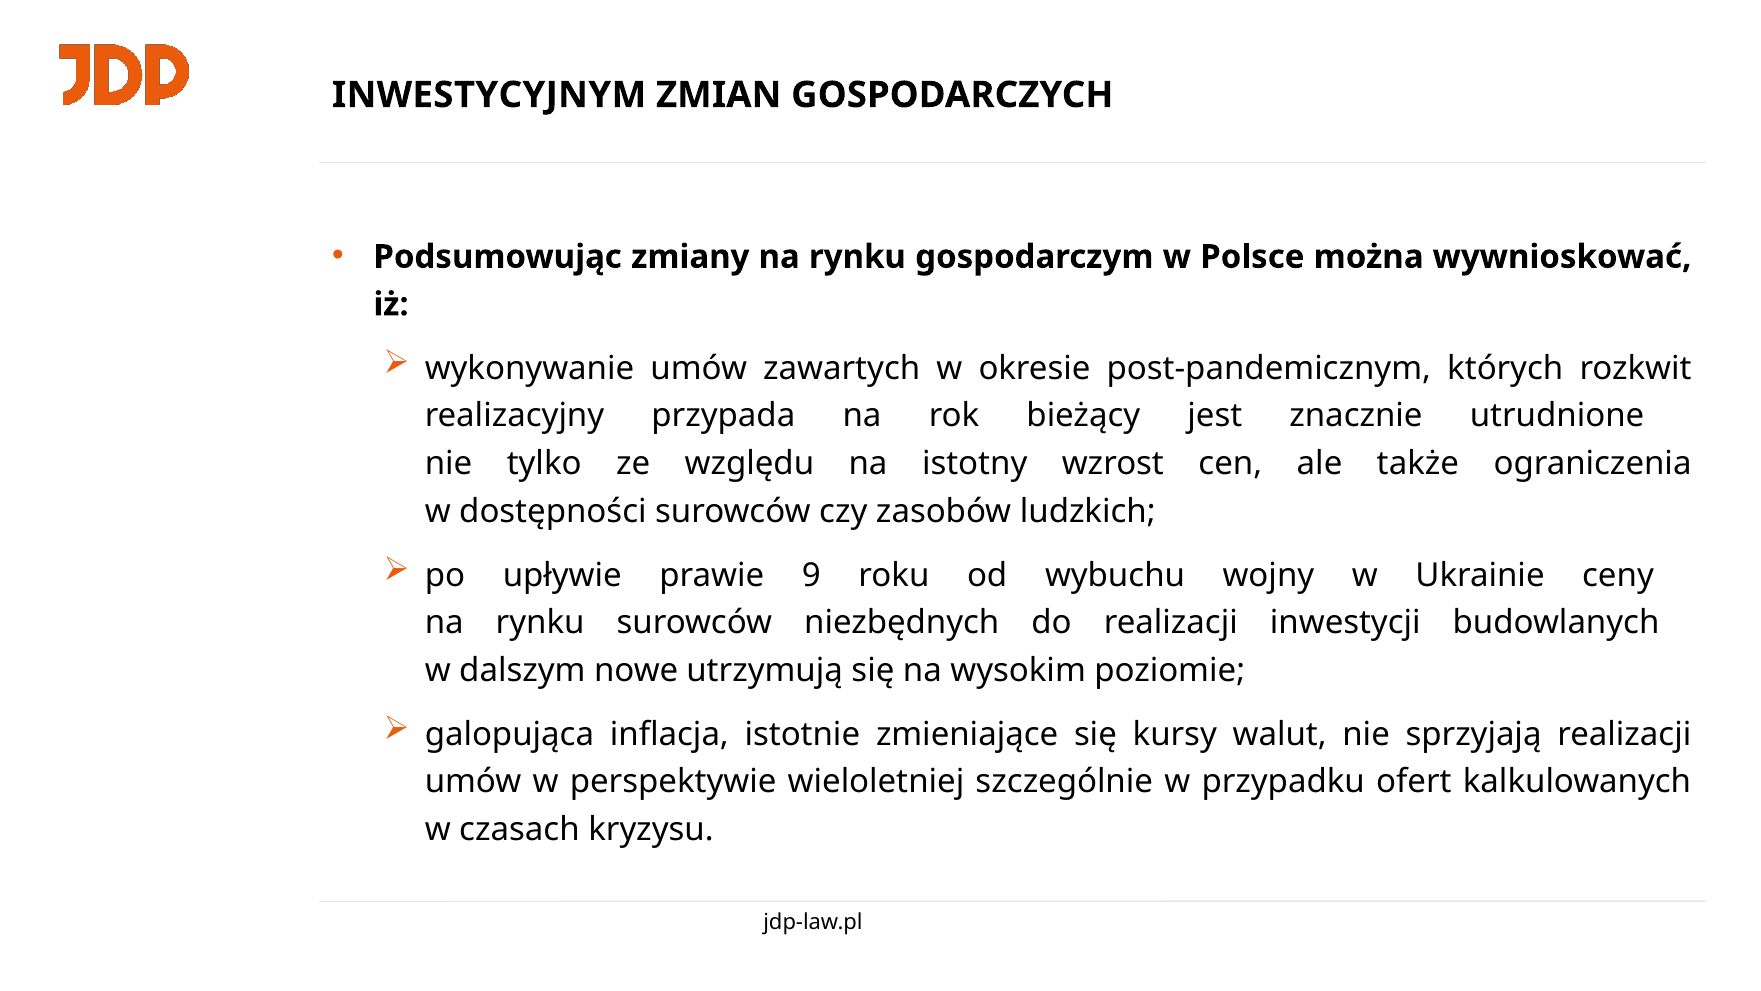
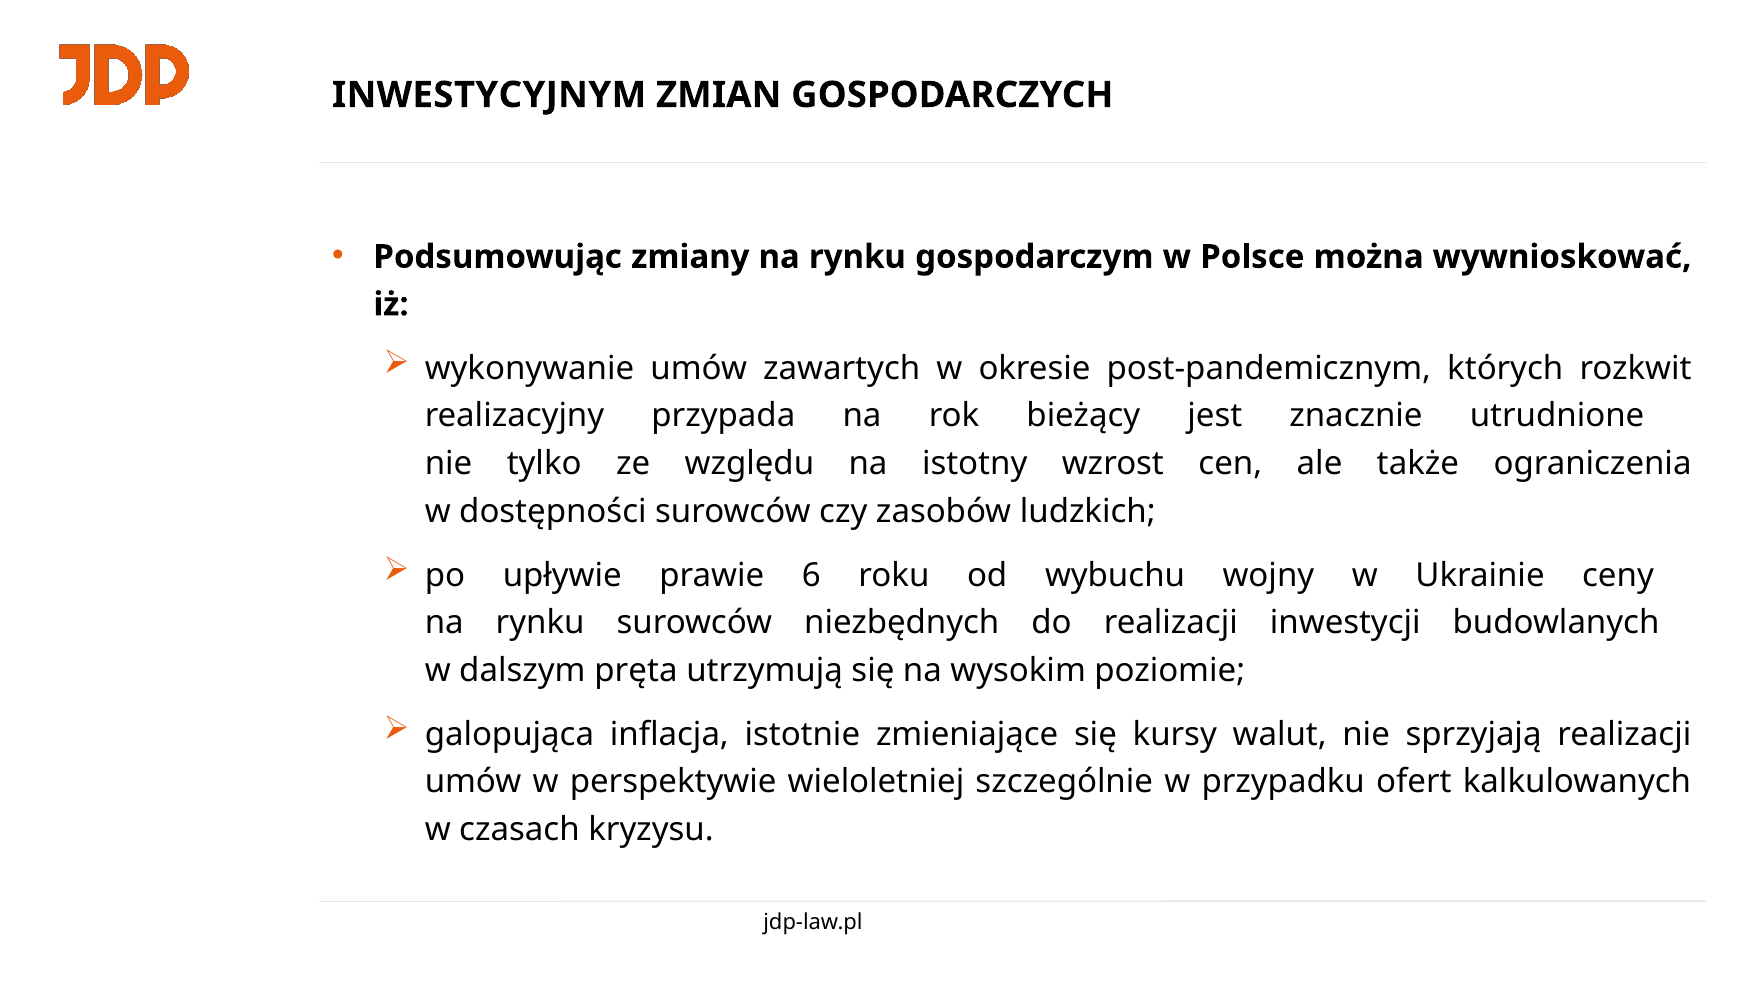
9: 9 -> 6
nowe: nowe -> pręta
